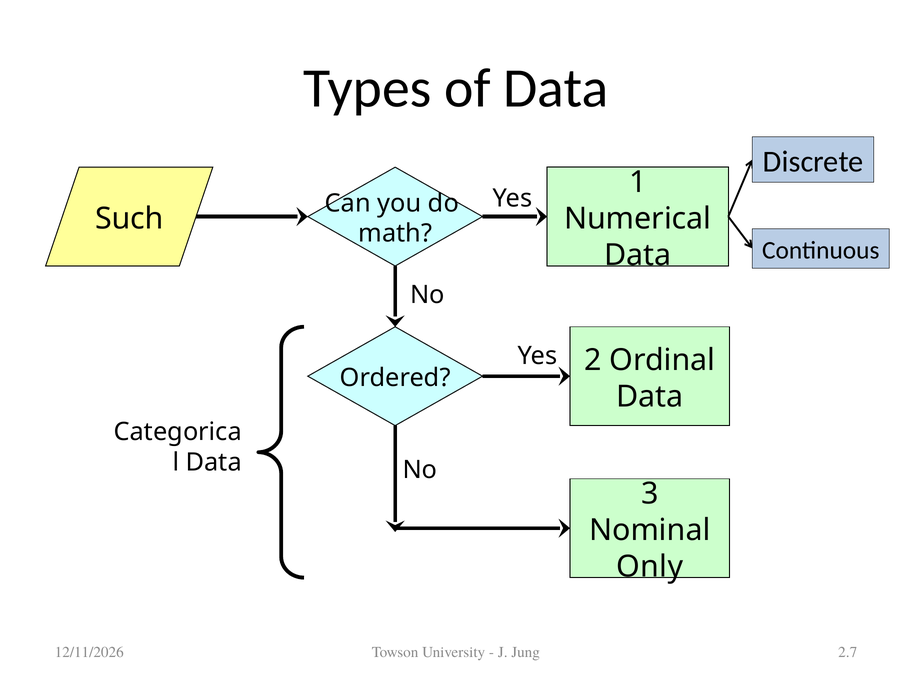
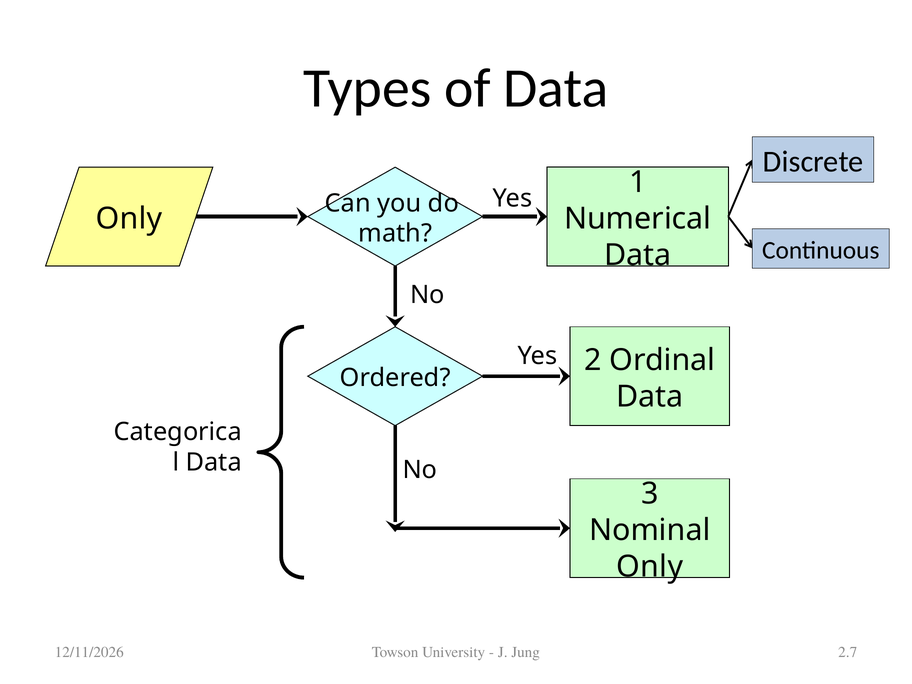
Such at (129, 219): Such -> Only
